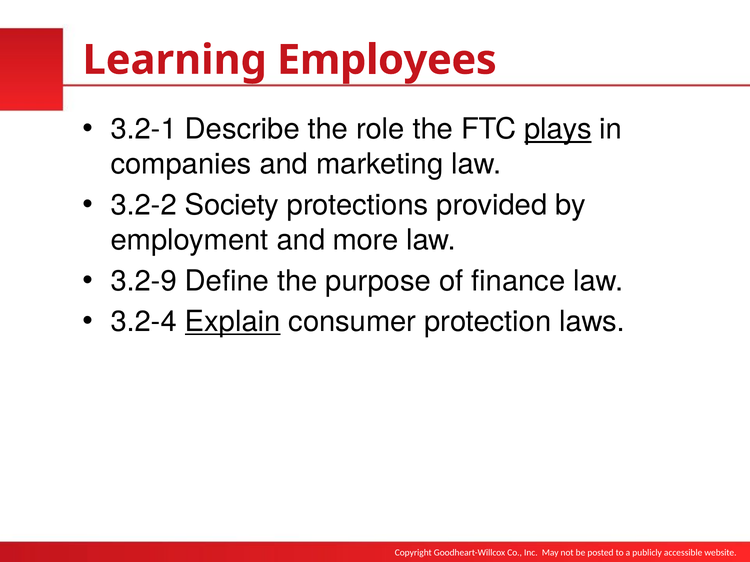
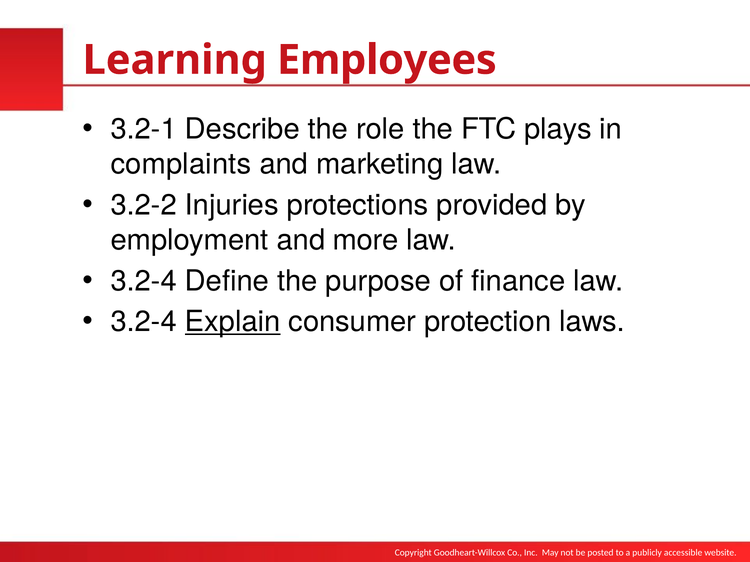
plays underline: present -> none
companies: companies -> complaints
Society: Society -> Injuries
3.2-9 at (144, 281): 3.2-9 -> 3.2-4
